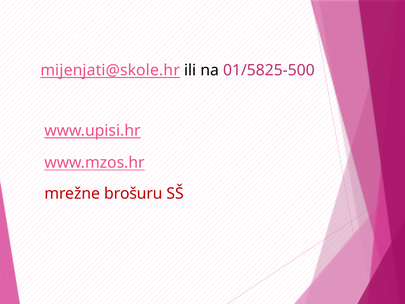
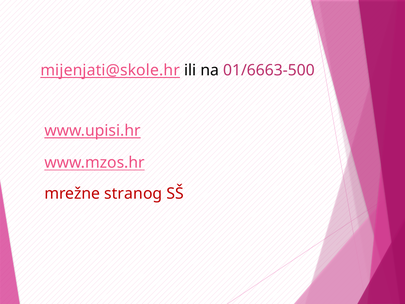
01/5825-500: 01/5825-500 -> 01/6663-500
brošuru: brošuru -> stranog
